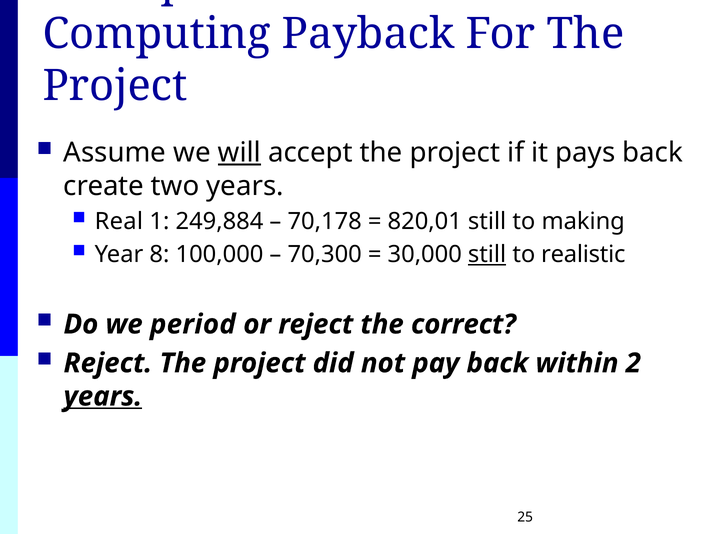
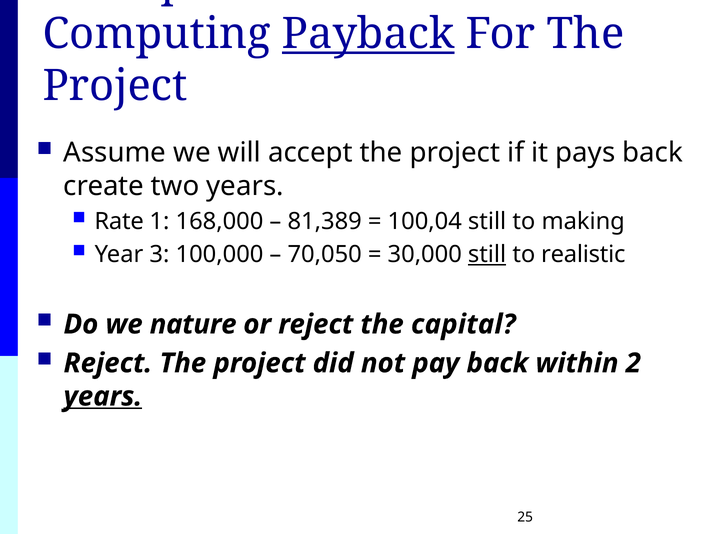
Payback underline: none -> present
will underline: present -> none
Real: Real -> Rate
249,884: 249,884 -> 168,000
70,178: 70,178 -> 81,389
820,01: 820,01 -> 100,04
8: 8 -> 3
70,300: 70,300 -> 70,050
period: period -> nature
correct: correct -> capital
